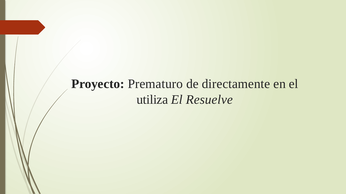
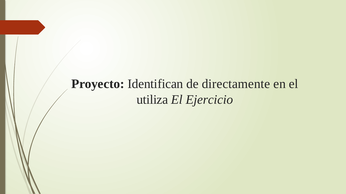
Prematuro: Prematuro -> Identifican
Resuelve: Resuelve -> Ejercicio
